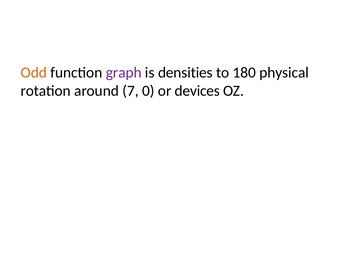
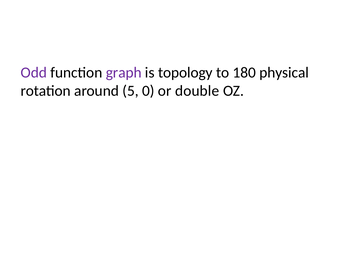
Odd colour: orange -> purple
densities: densities -> topology
7: 7 -> 5
devices: devices -> double
